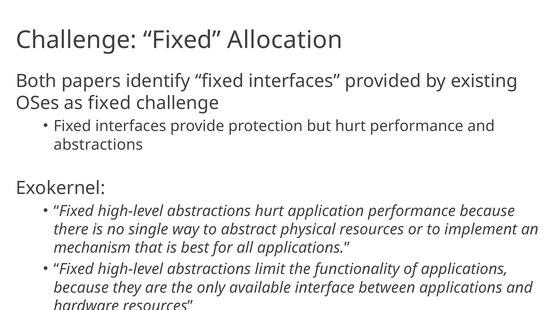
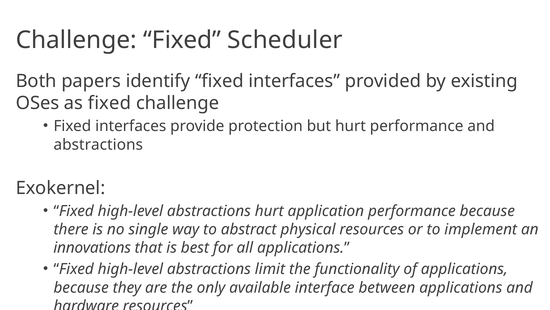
Allocation: Allocation -> Scheduler
mechanism: mechanism -> innovations
